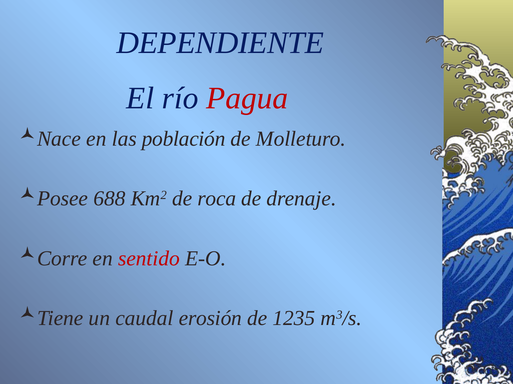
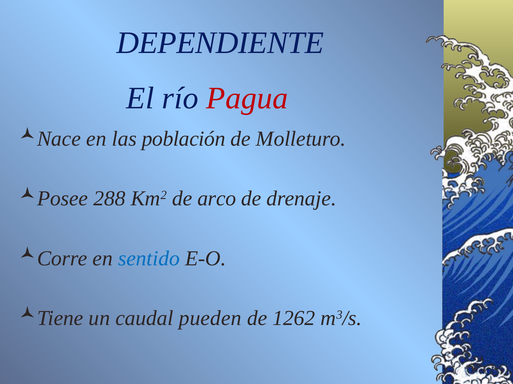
688: 688 -> 288
roca: roca -> arco
sentido colour: red -> blue
erosión: erosión -> pueden
1235: 1235 -> 1262
